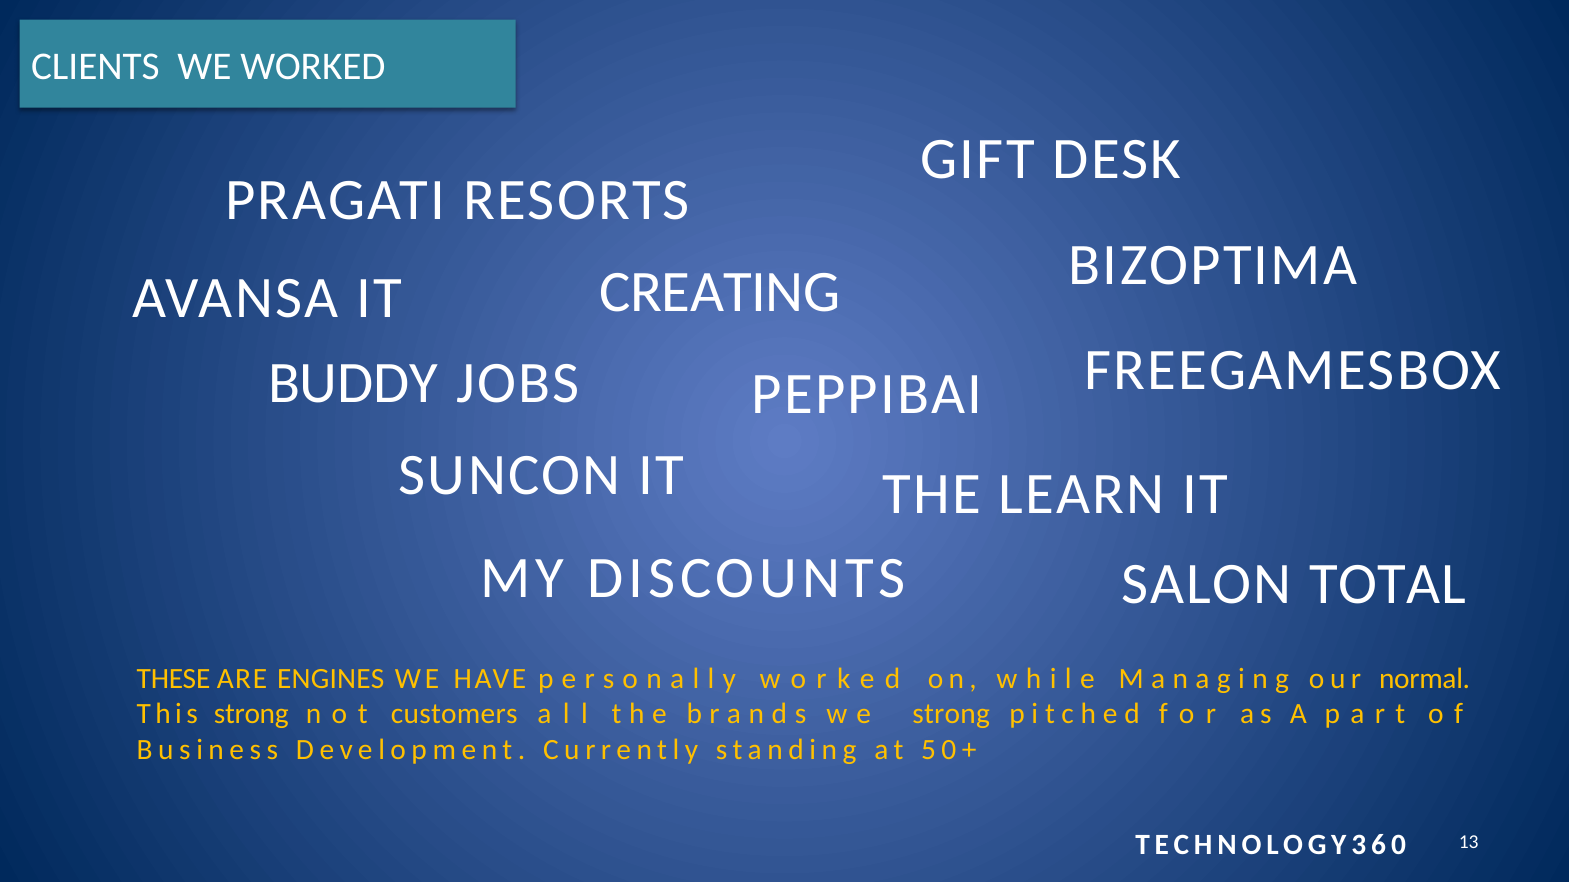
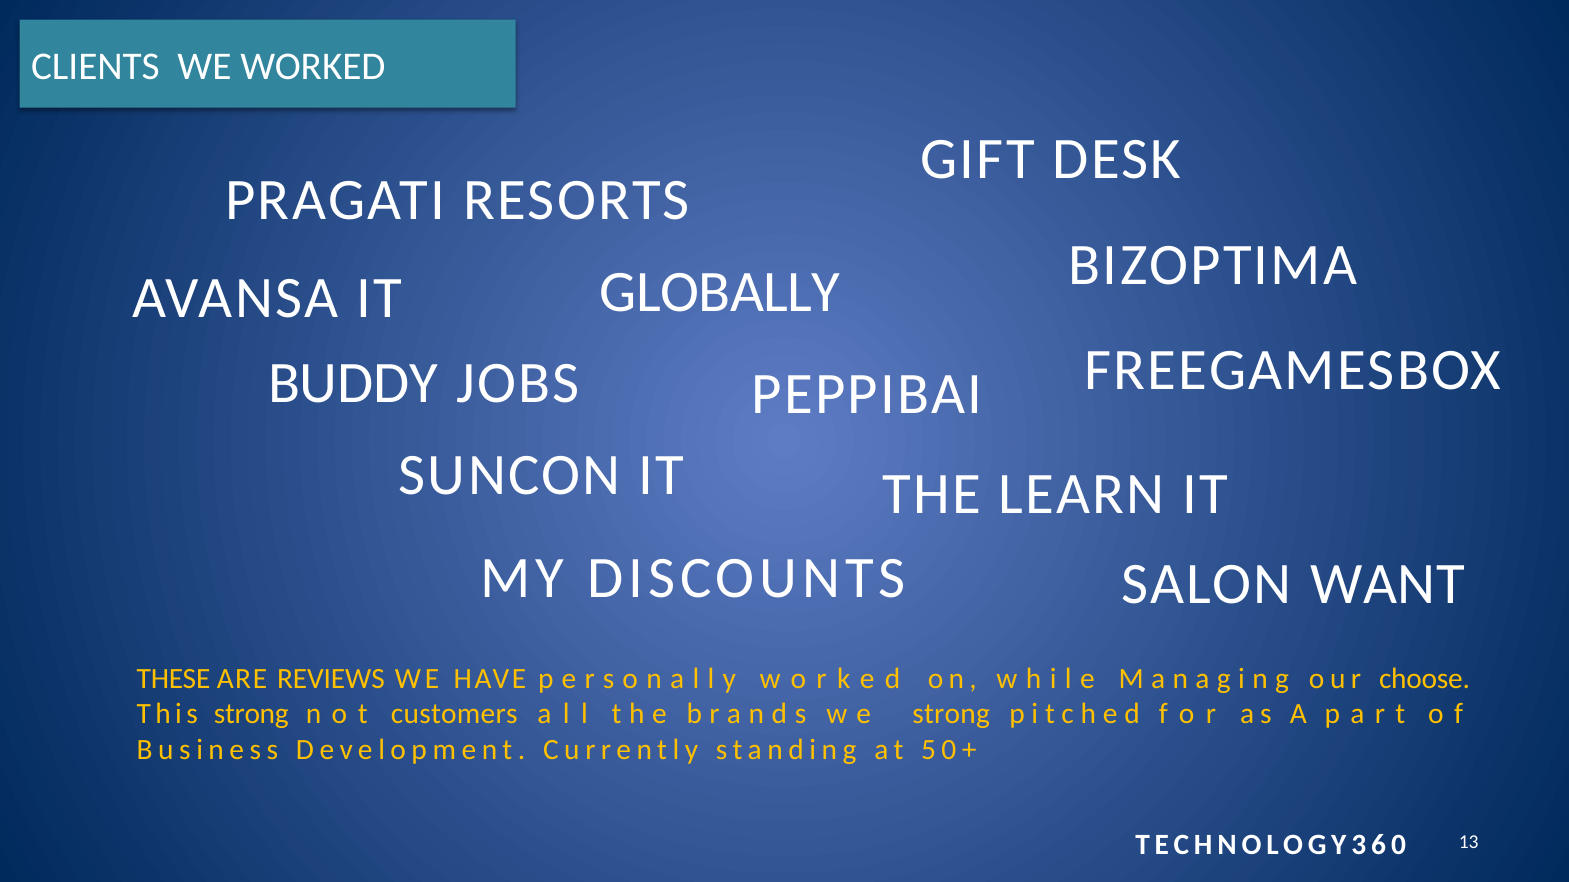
CREATING: CREATING -> GLOBALLY
TOTAL: TOTAL -> WANT
ENGINES: ENGINES -> REVIEWS
normal: normal -> choose
